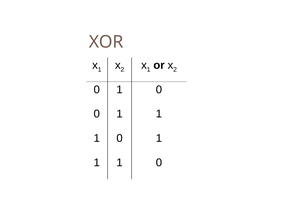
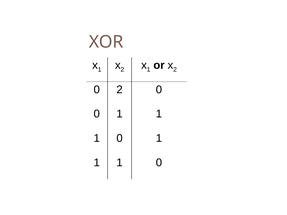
1 at (120, 90): 1 -> 2
